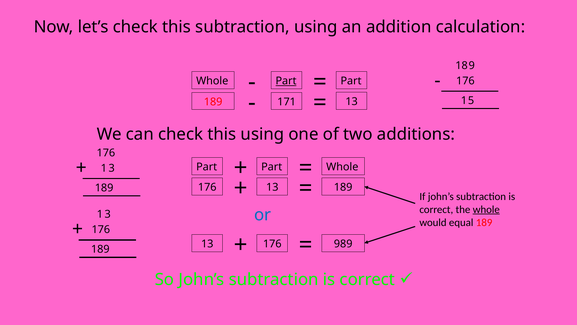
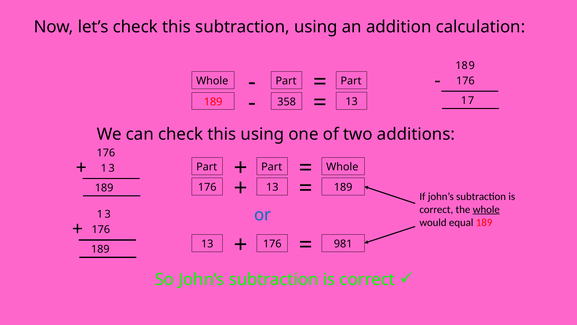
Part at (286, 81) underline: present -> none
5: 5 -> 7
171: 171 -> 358
989: 989 -> 981
